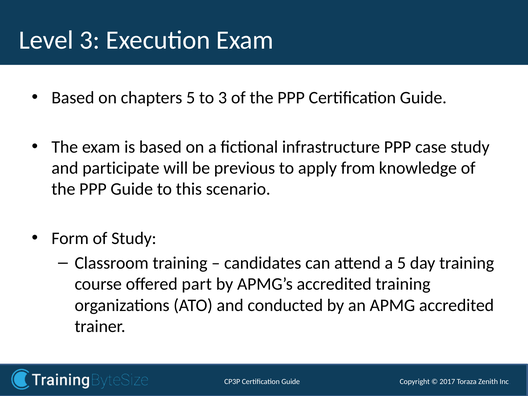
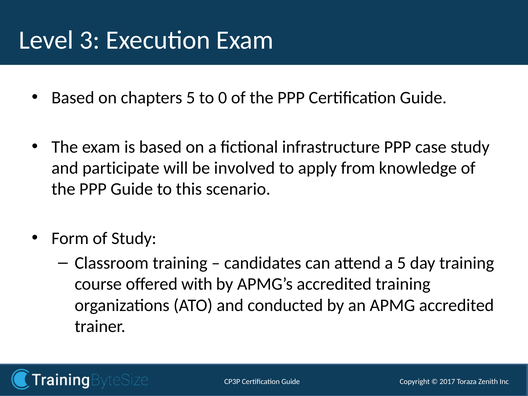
to 3: 3 -> 0
previous: previous -> involved
part: part -> with
